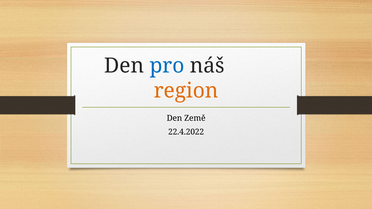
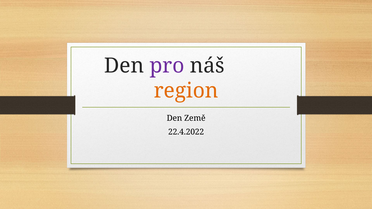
pro colour: blue -> purple
